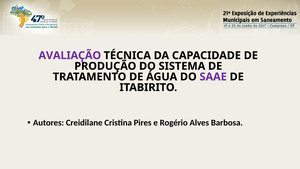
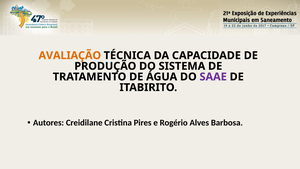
AVALIAÇÃO colour: purple -> orange
